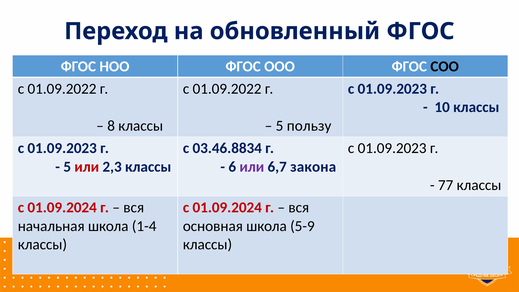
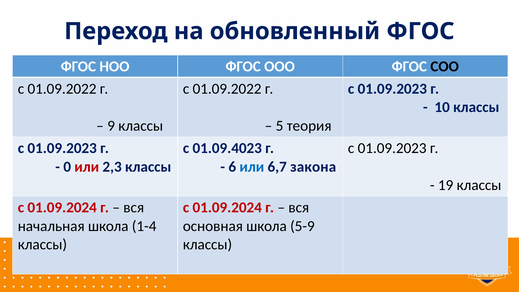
8: 8 -> 9
пользу: пользу -> теория
03.46.8834: 03.46.8834 -> 01.09.4023
5 at (67, 167): 5 -> 0
или at (252, 167) colour: purple -> blue
77: 77 -> 19
